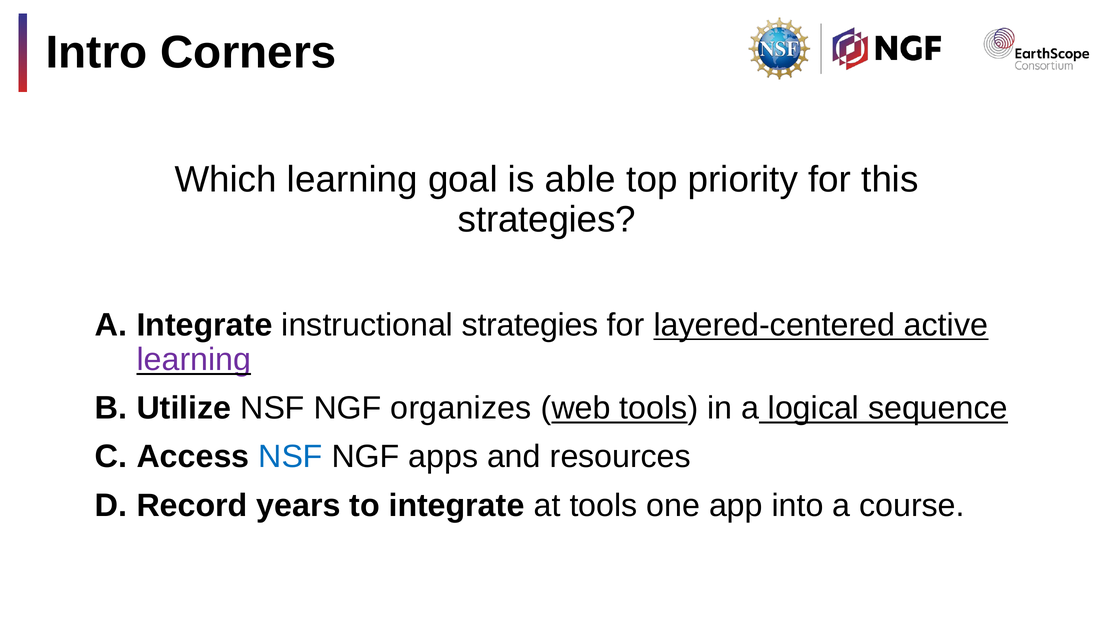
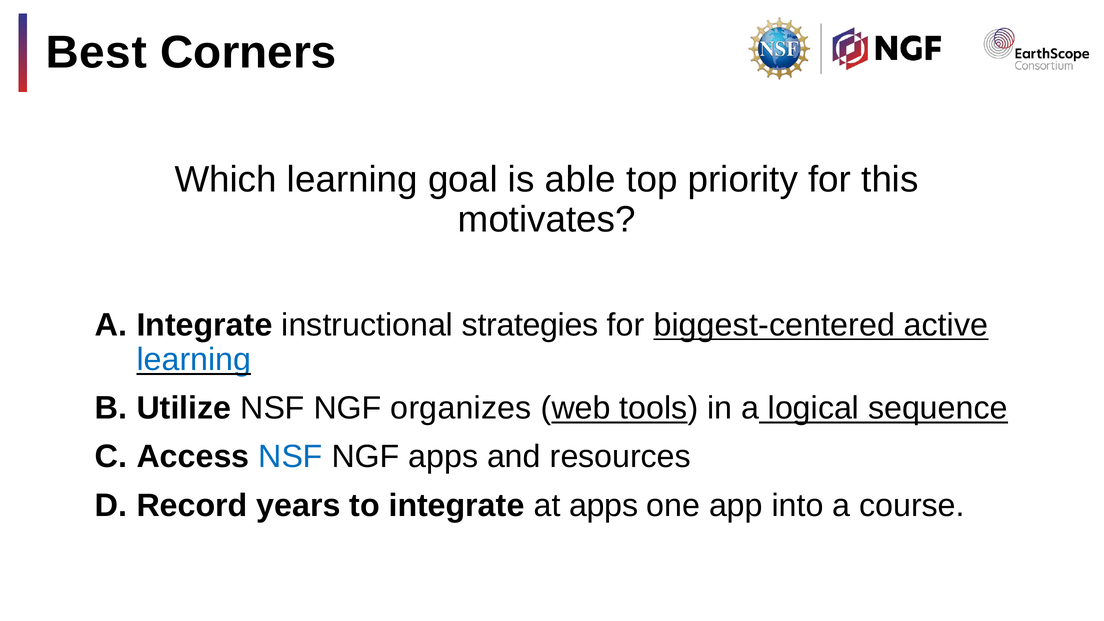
Intro: Intro -> Best
strategies at (547, 219): strategies -> motivates
layered-centered: layered-centered -> biggest-centered
learning at (194, 360) colour: purple -> blue
at tools: tools -> apps
